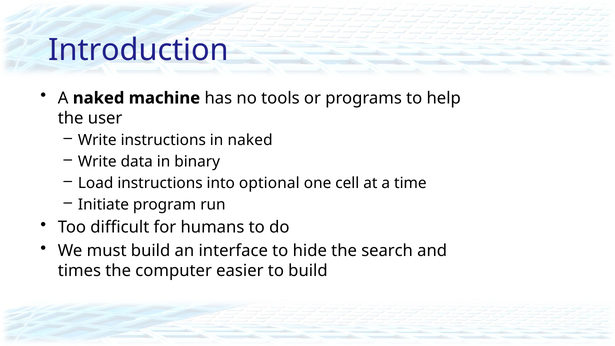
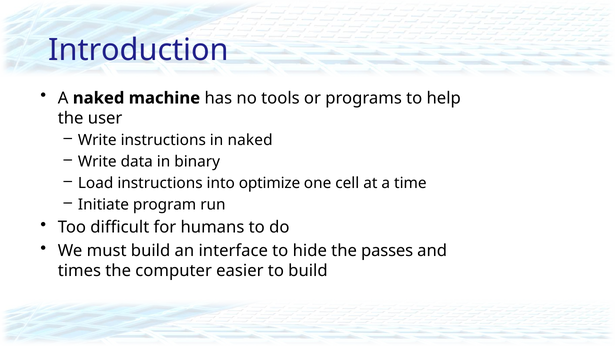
optional: optional -> optimize
search: search -> passes
